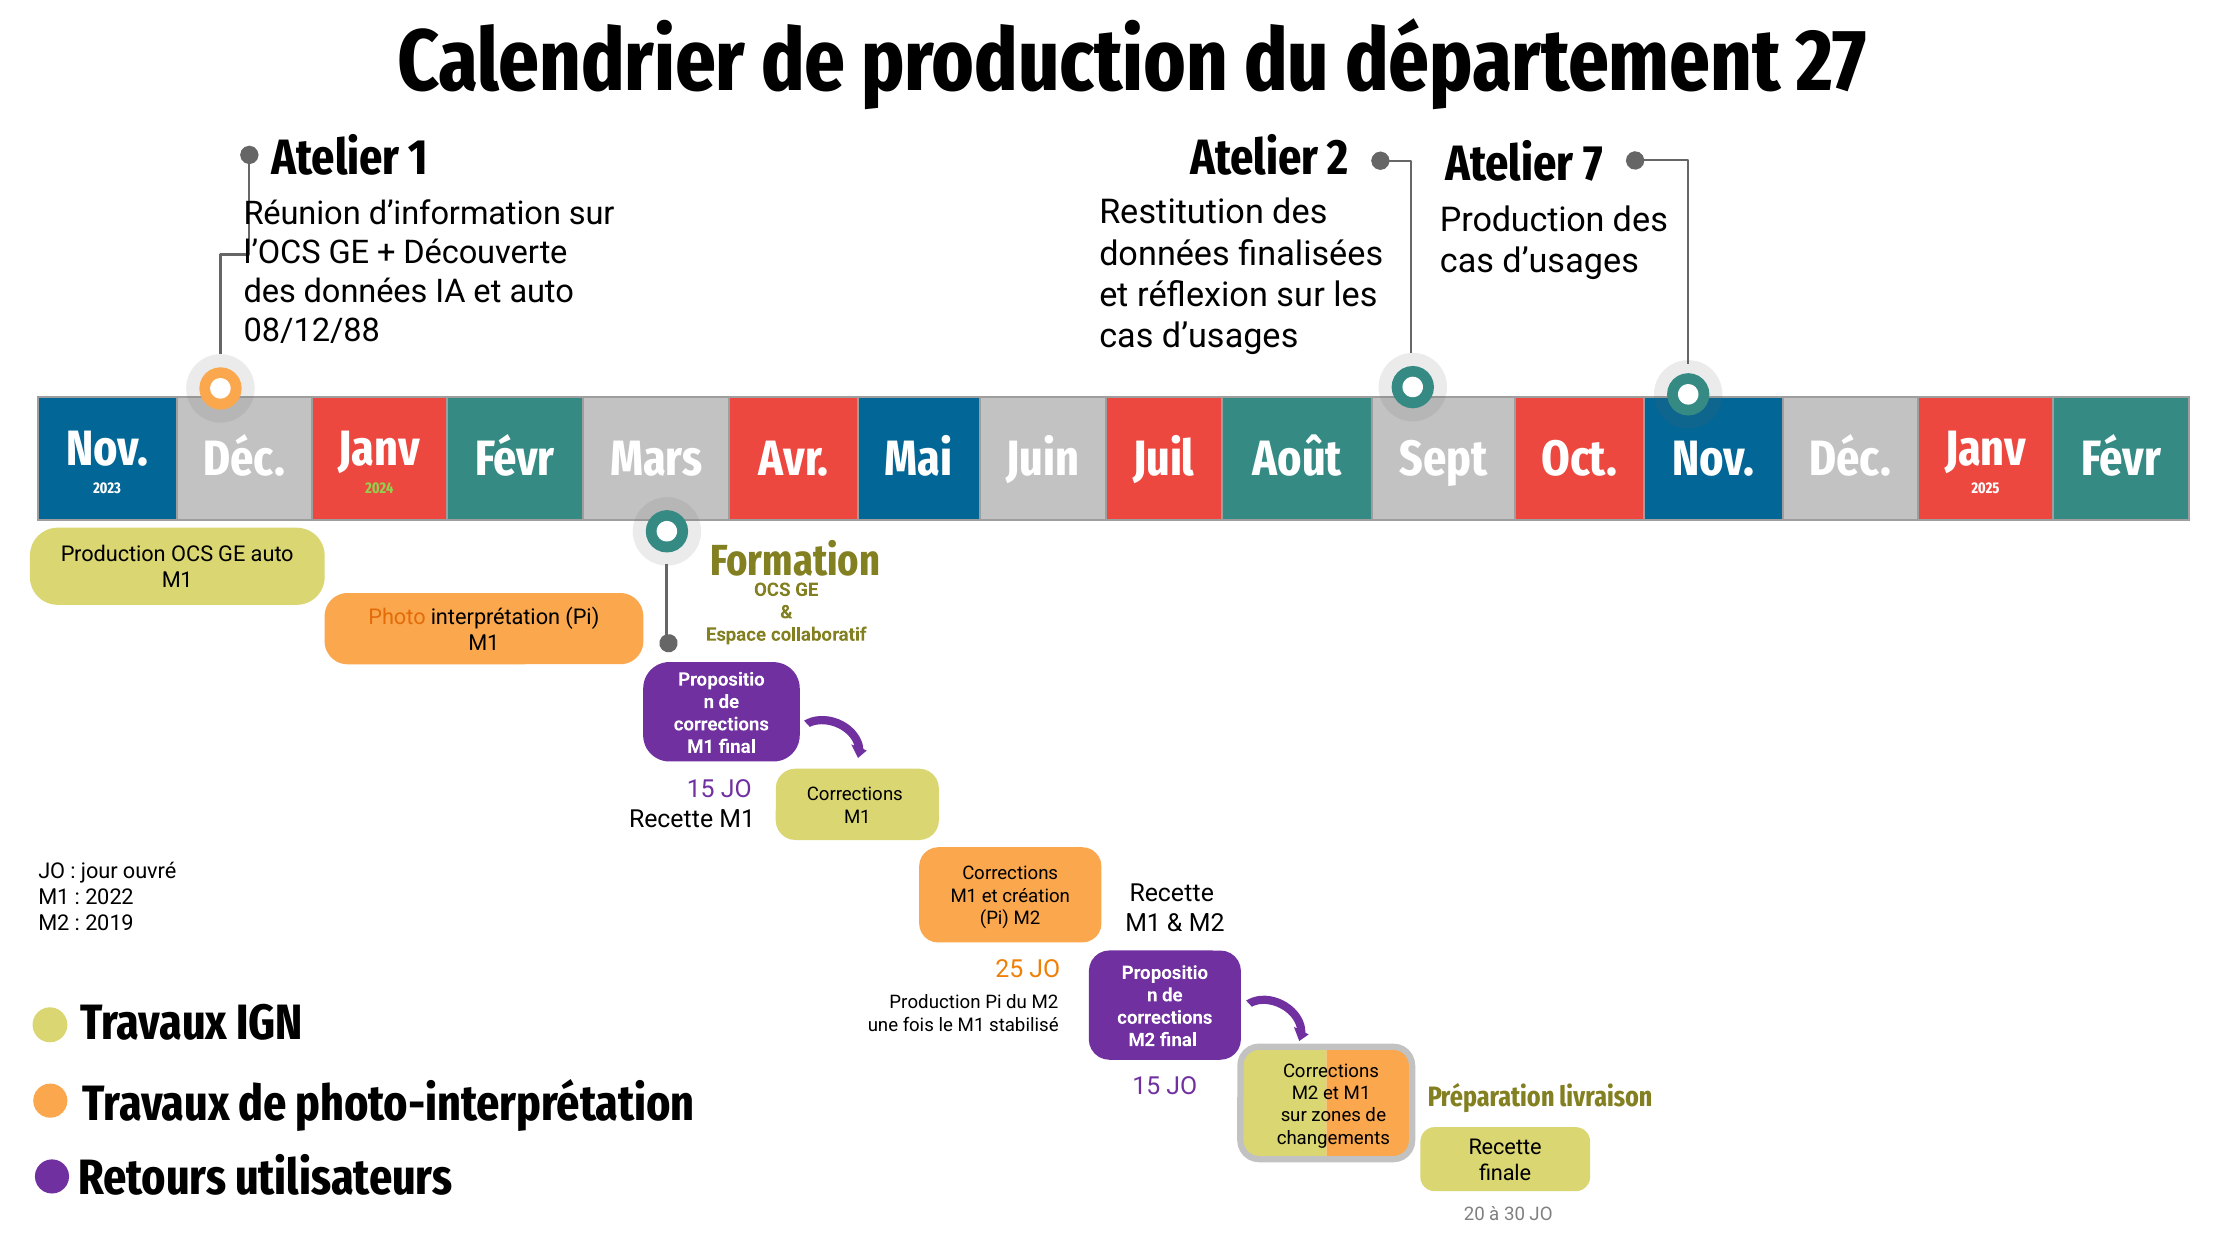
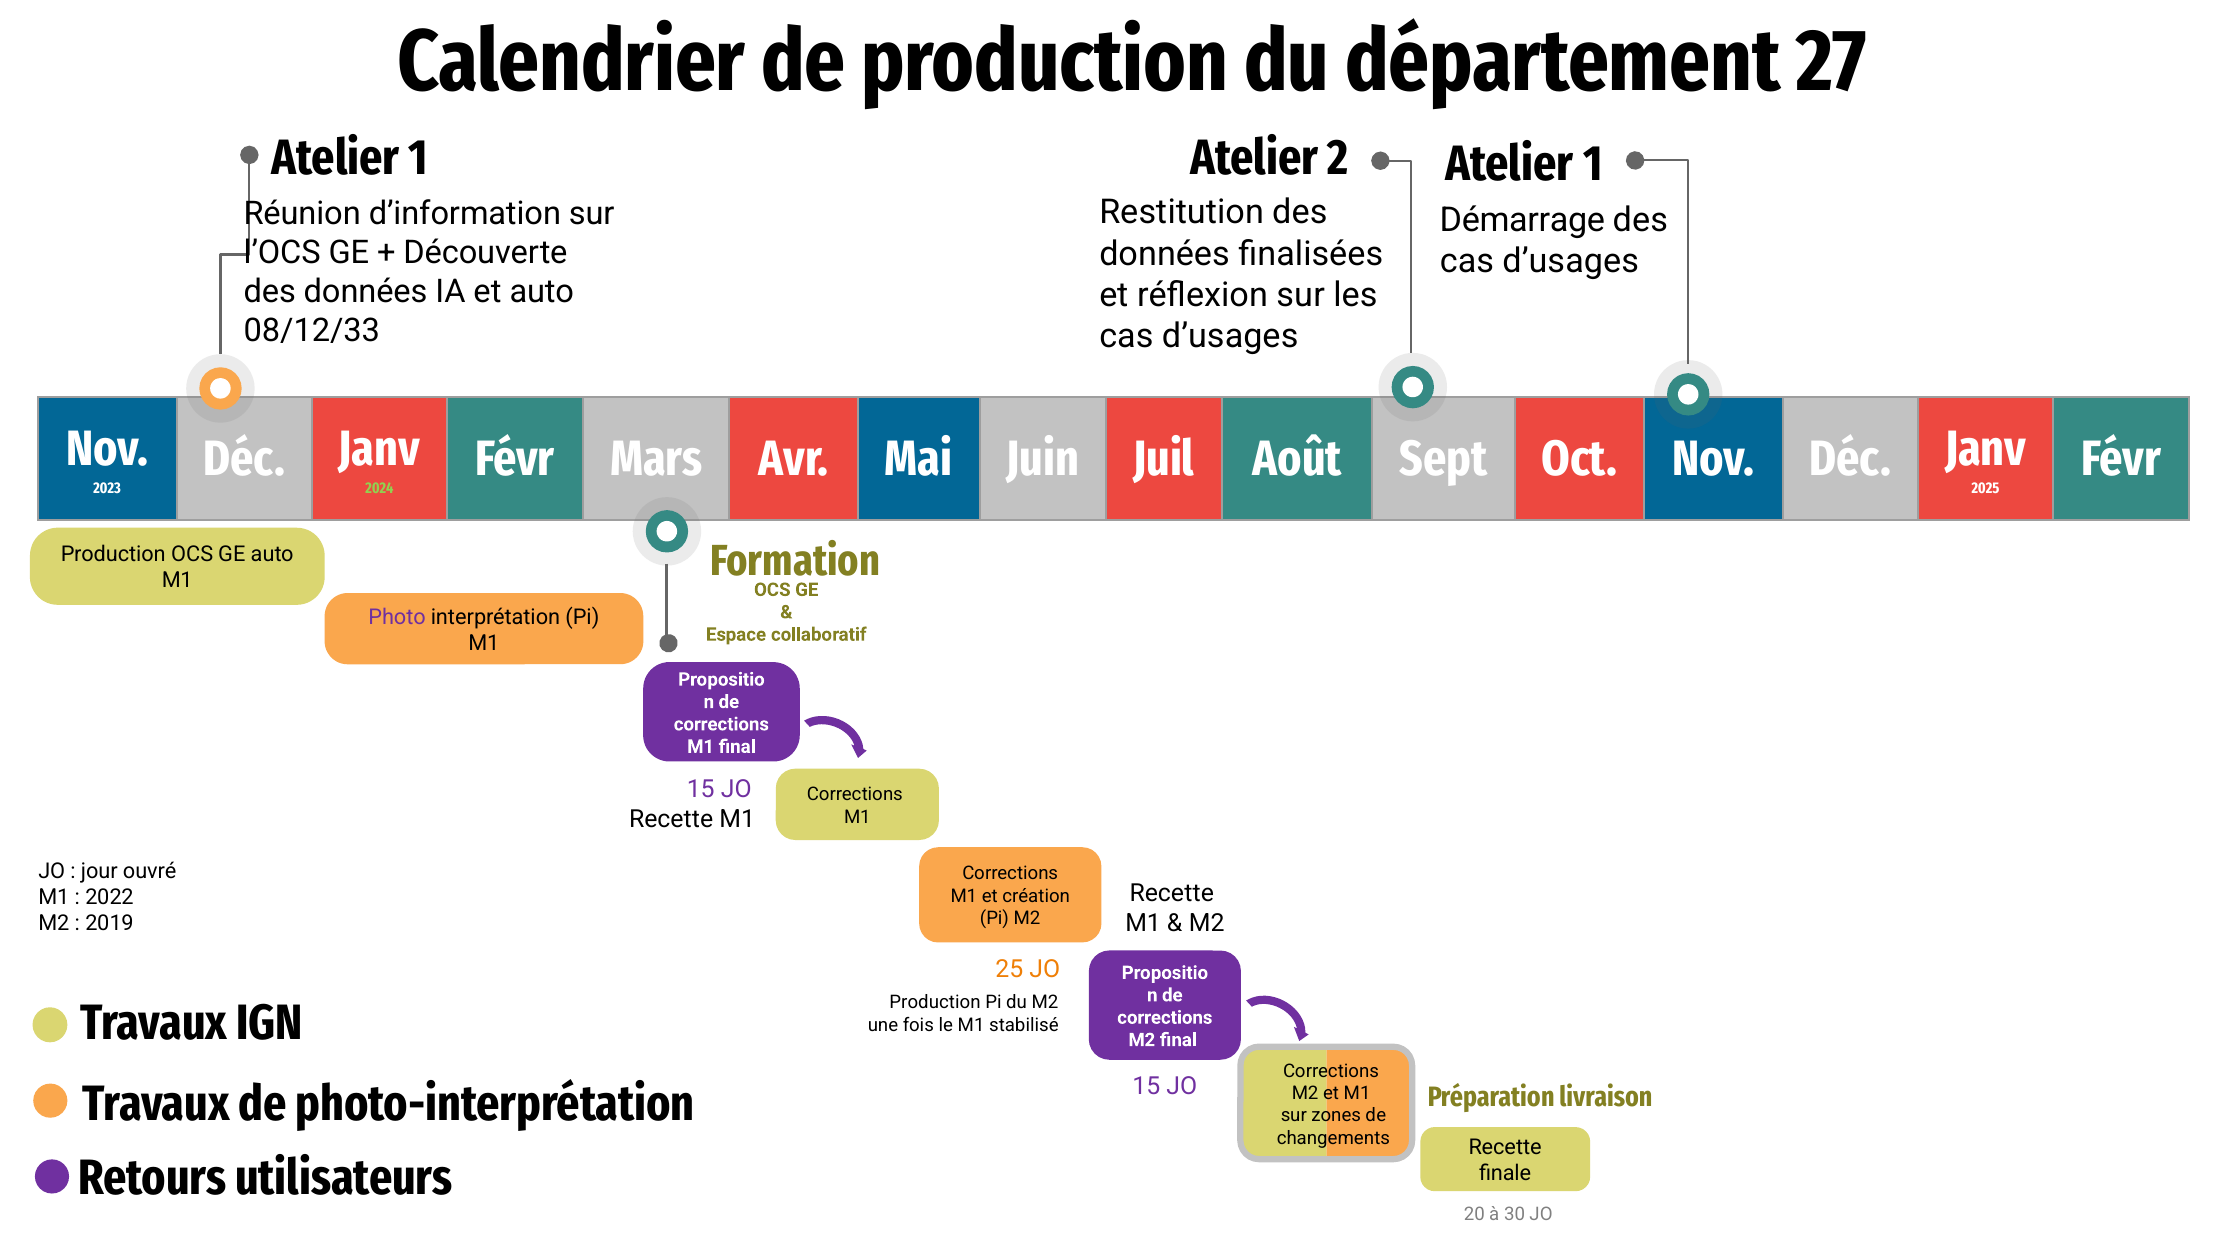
7 at (1593, 164): 7 -> 1
Production at (1522, 220): Production -> Démarrage
08/12/88: 08/12/88 -> 08/12/33
Photo colour: orange -> purple
